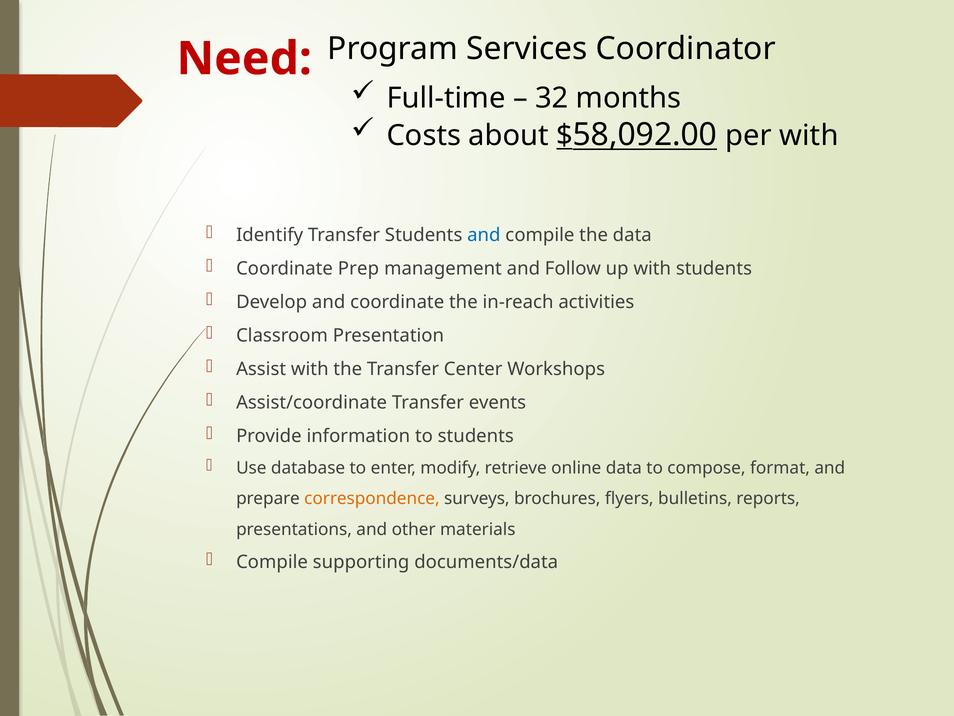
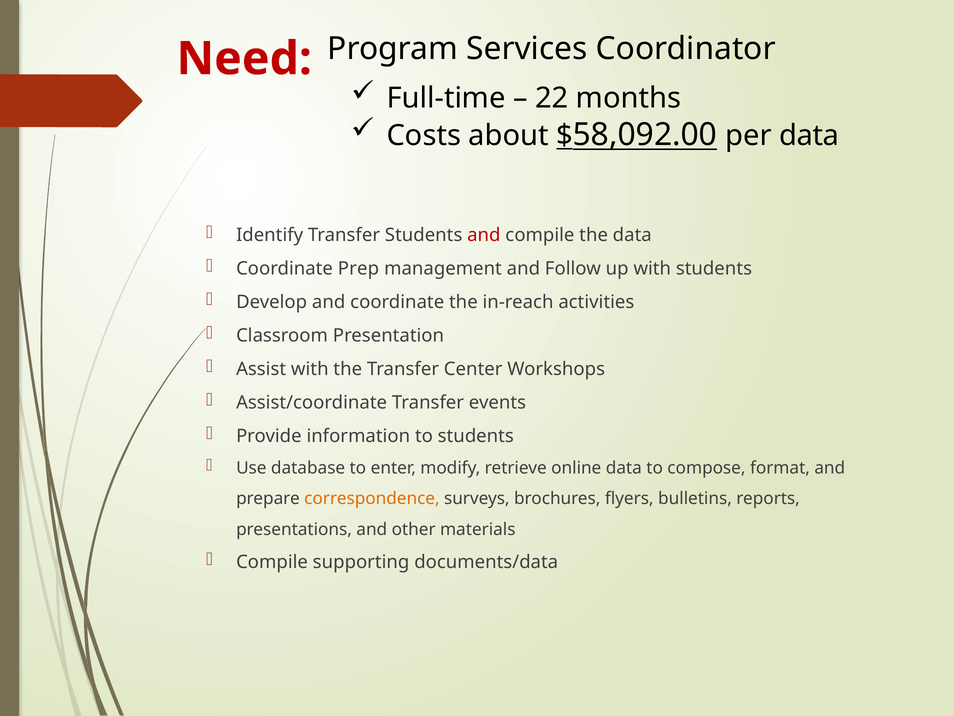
32: 32 -> 22
per with: with -> data
and at (484, 235) colour: blue -> red
